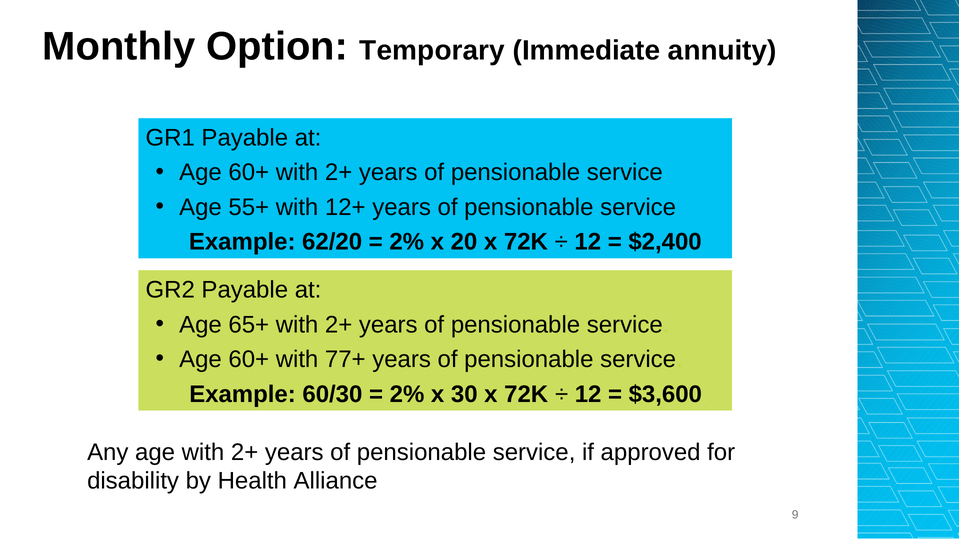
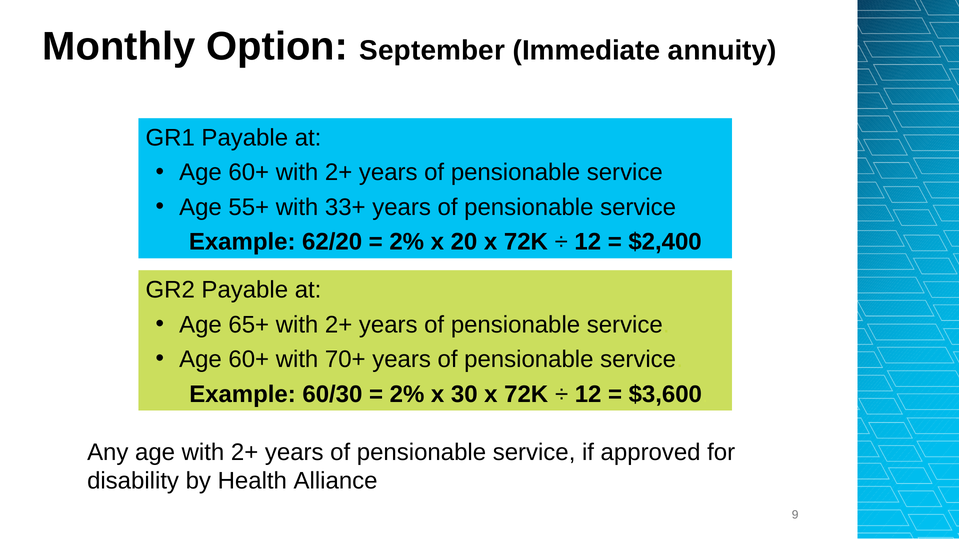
Temporary: Temporary -> September
12+: 12+ -> 33+
77+: 77+ -> 70+
